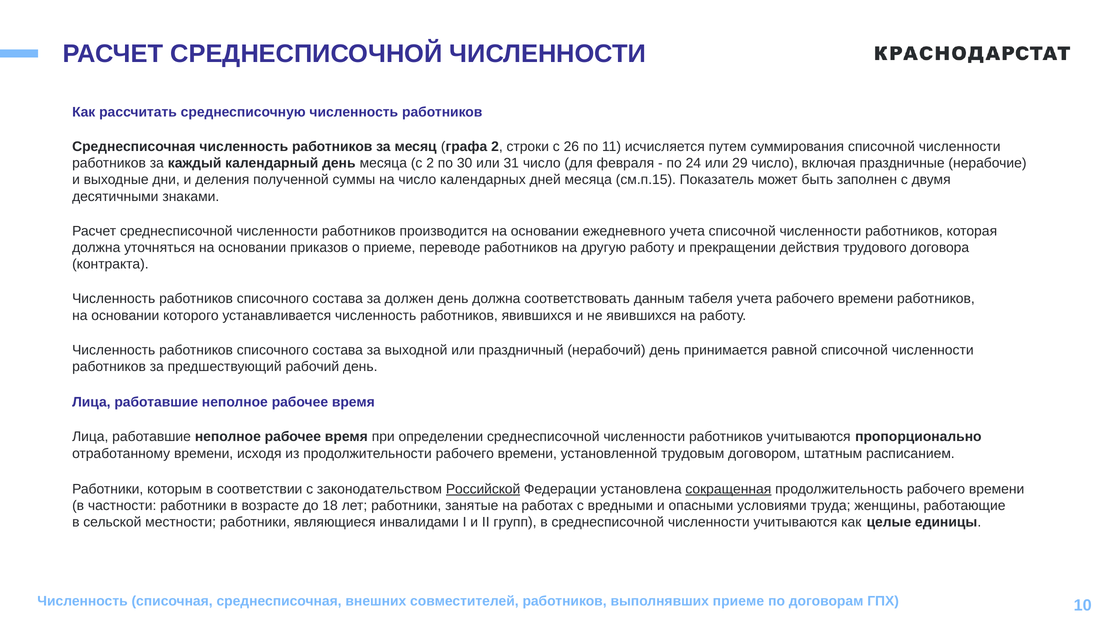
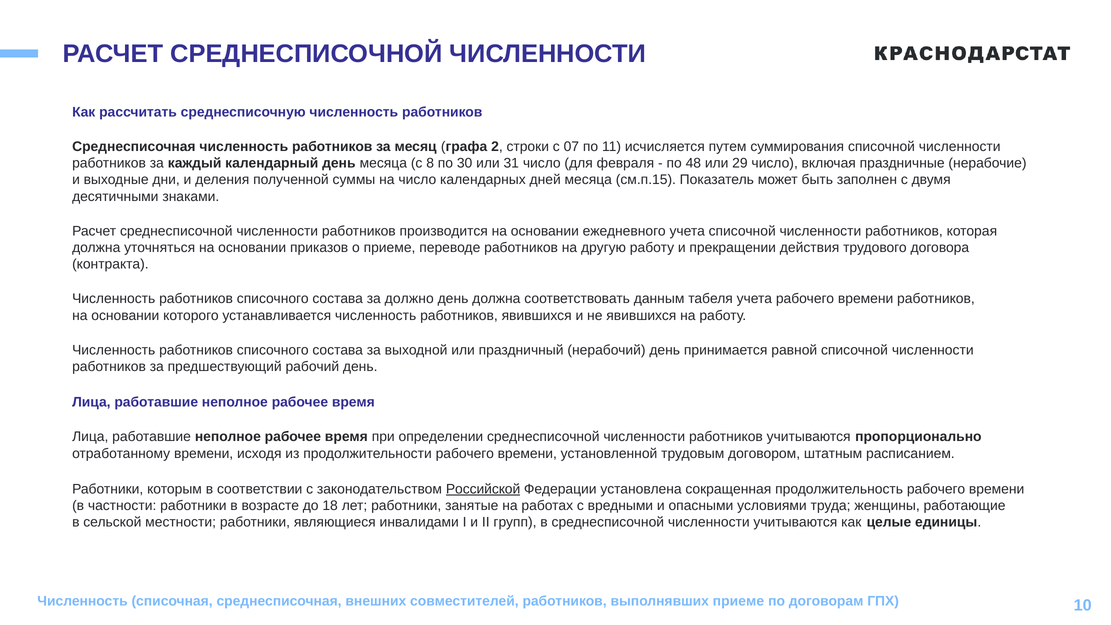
26: 26 -> 07
с 2: 2 -> 8
24: 24 -> 48
должен: должен -> должно
сокращенная underline: present -> none
